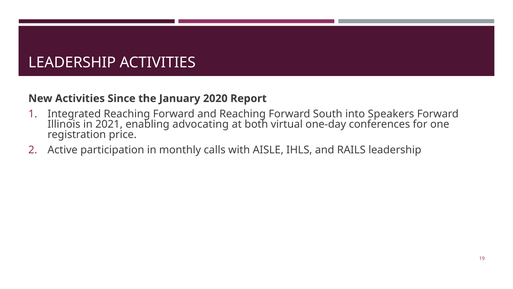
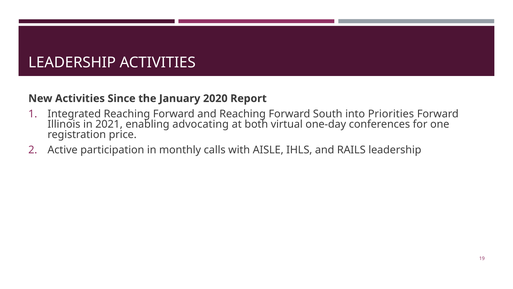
Speakers: Speakers -> Priorities
